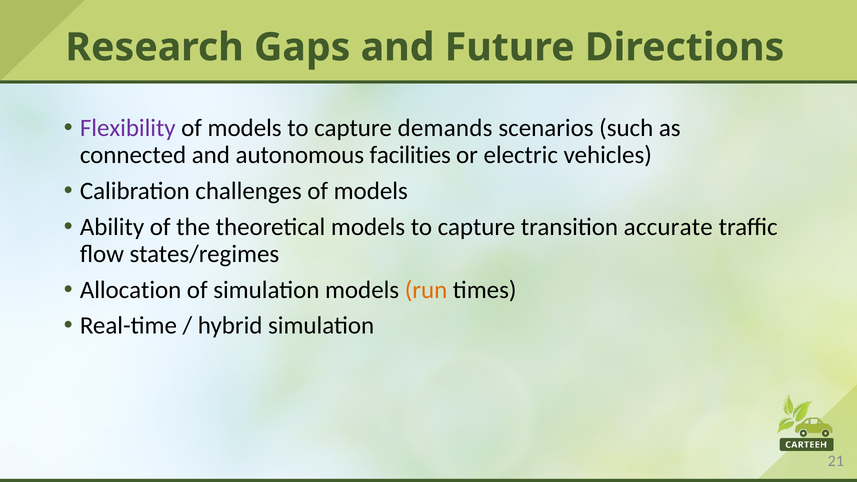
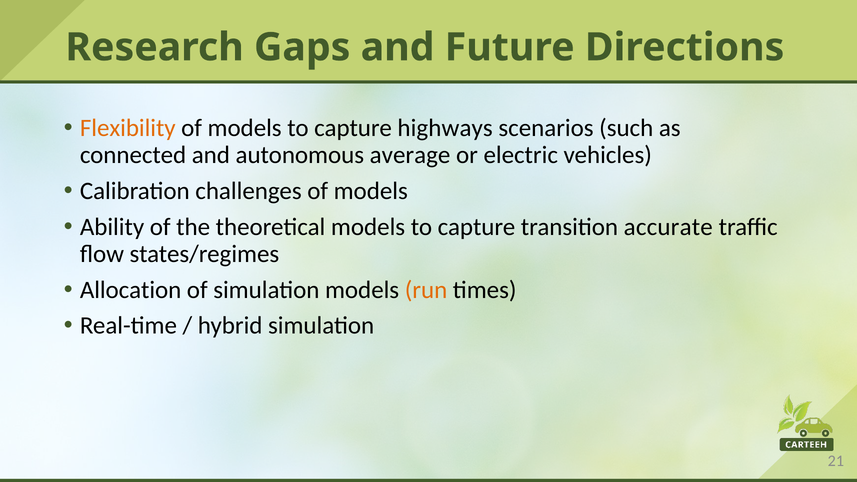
Flexibility colour: purple -> orange
demands: demands -> highways
facilities: facilities -> average
